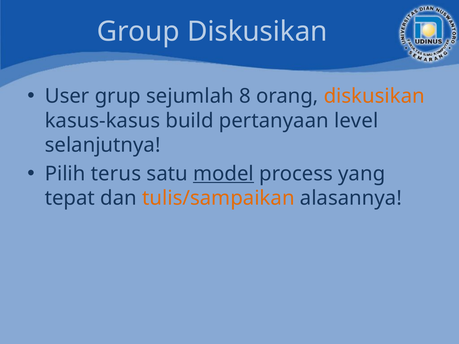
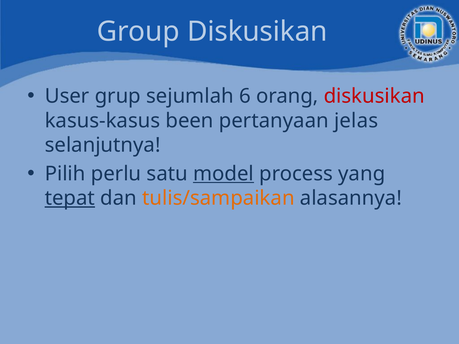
8: 8 -> 6
diskusikan at (374, 96) colour: orange -> red
build: build -> been
level: level -> jelas
terus: terus -> perlu
tepat underline: none -> present
